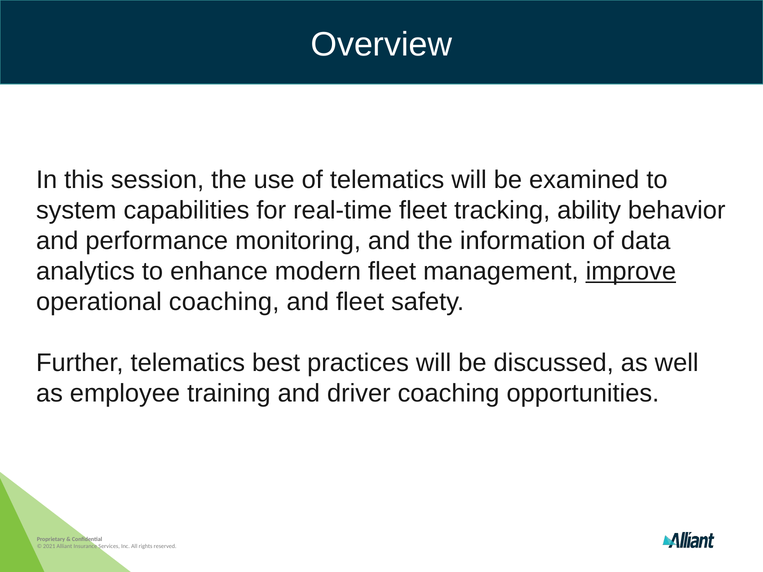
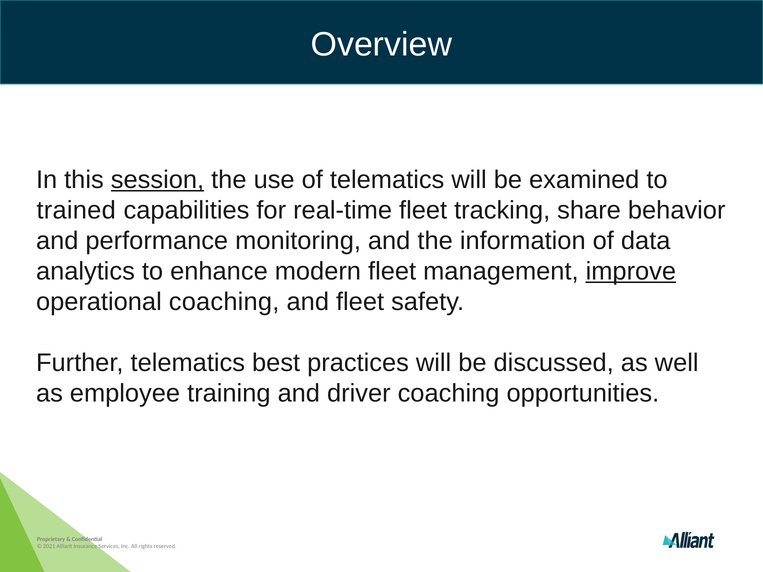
session underline: none -> present
system: system -> trained
ability: ability -> share
